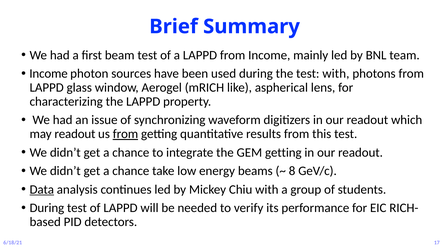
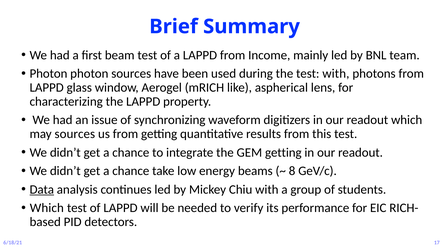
Income at (49, 74): Income -> Photon
may readout: readout -> sources
from at (126, 134) underline: present -> none
During at (47, 208): During -> Which
